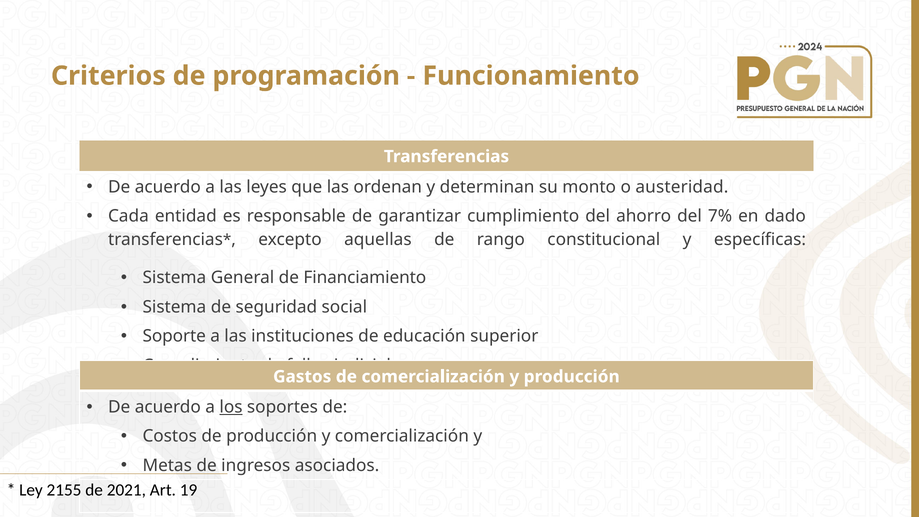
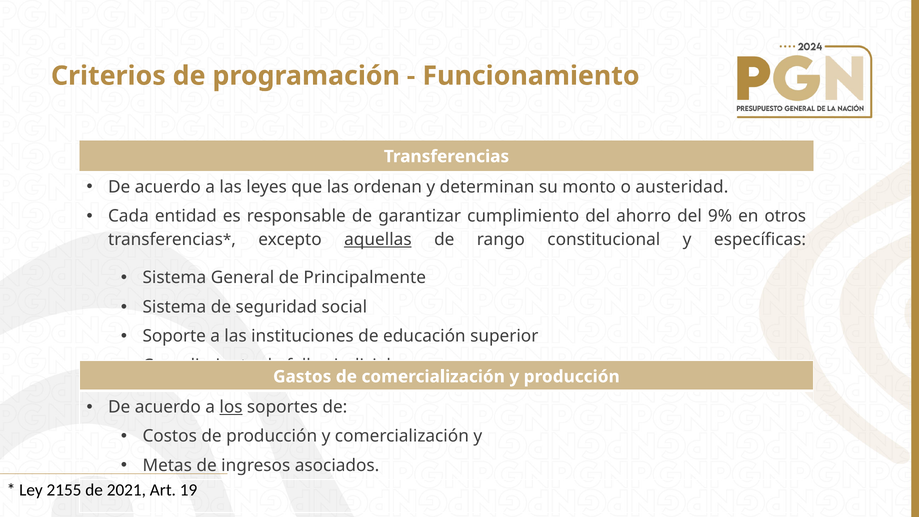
7%: 7% -> 9%
dado: dado -> otros
aquellas underline: none -> present
Financiamiento: Financiamiento -> Principalmente
